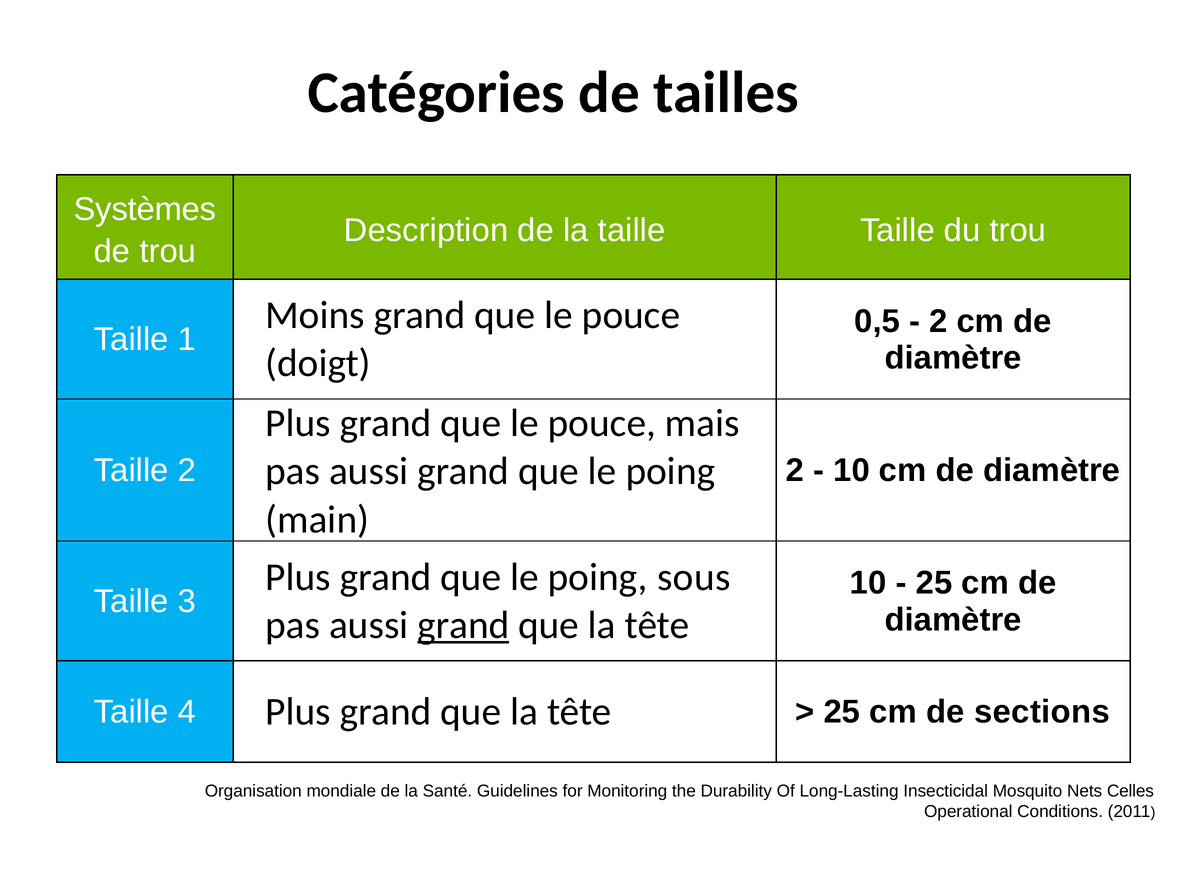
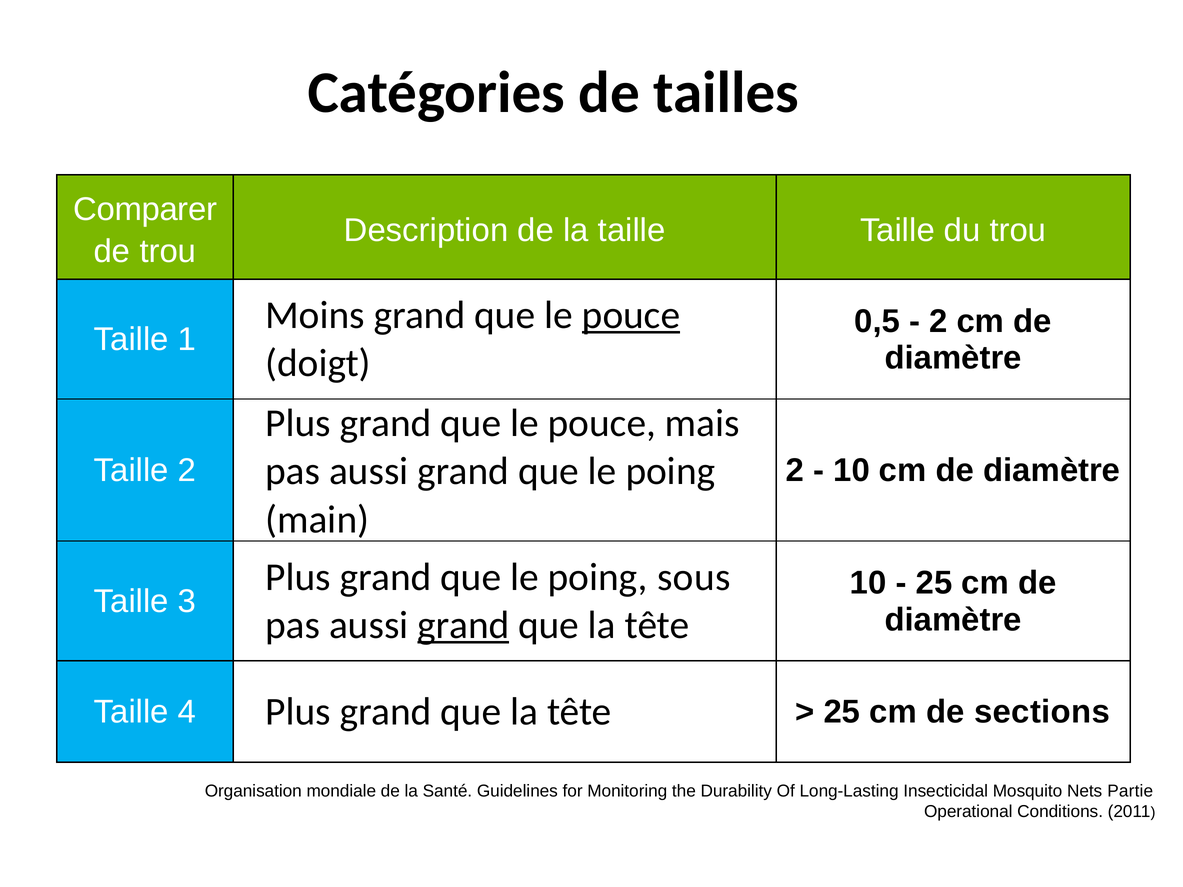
Systèmes: Systèmes -> Comparer
pouce at (631, 315) underline: none -> present
Celles: Celles -> Partie
